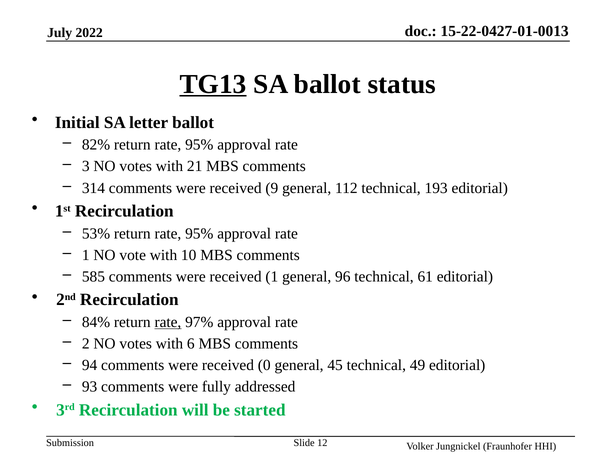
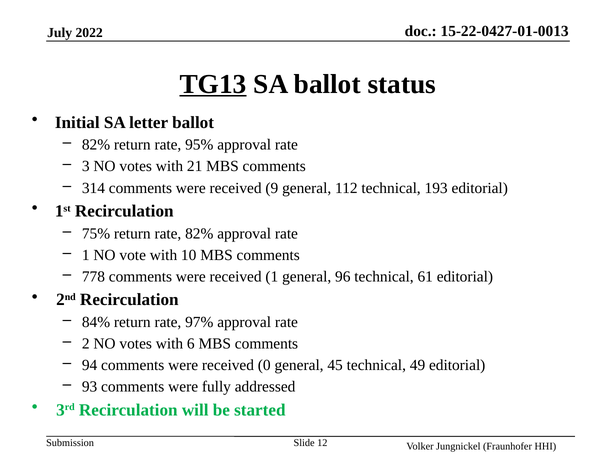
53%: 53% -> 75%
95% at (199, 233): 95% -> 82%
585: 585 -> 778
rate at (168, 322) underline: present -> none
